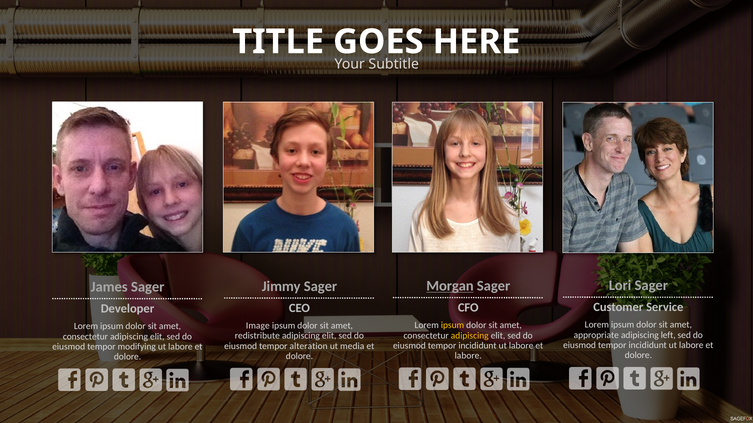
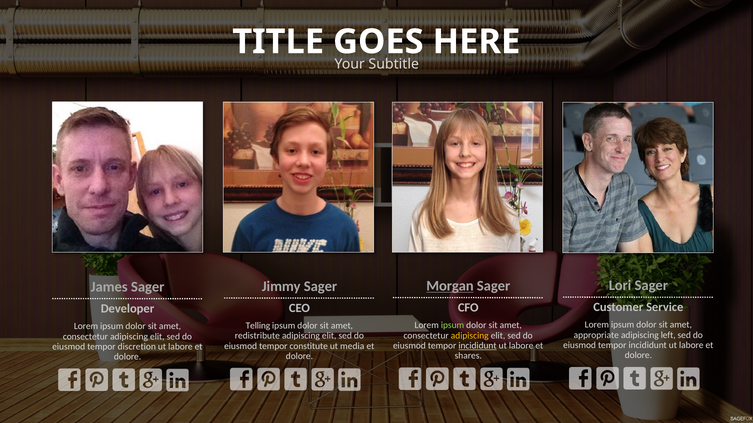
ipsum at (452, 326) colour: yellow -> light green
Image: Image -> Telling
incididunt at (477, 346) underline: none -> present
alteration: alteration -> constitute
modifying: modifying -> discretion
labore at (468, 356): labore -> shares
